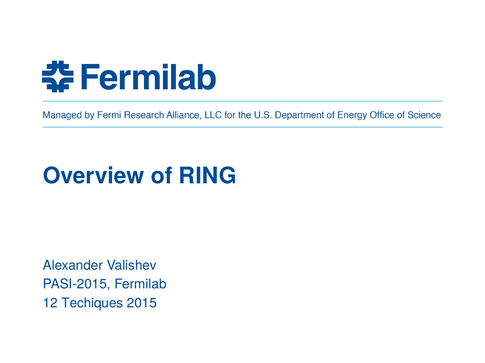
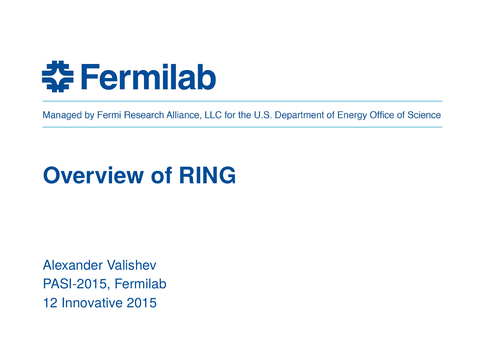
Techiques: Techiques -> Innovative
